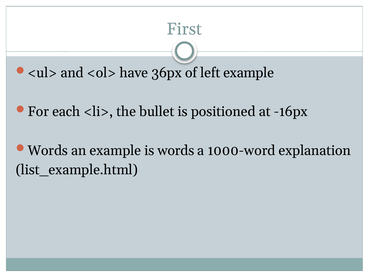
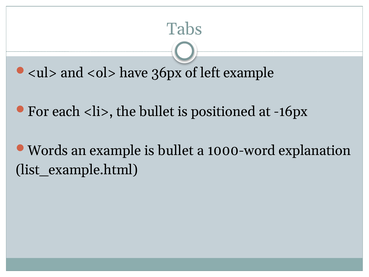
First: First -> Tabs
is words: words -> bullet
